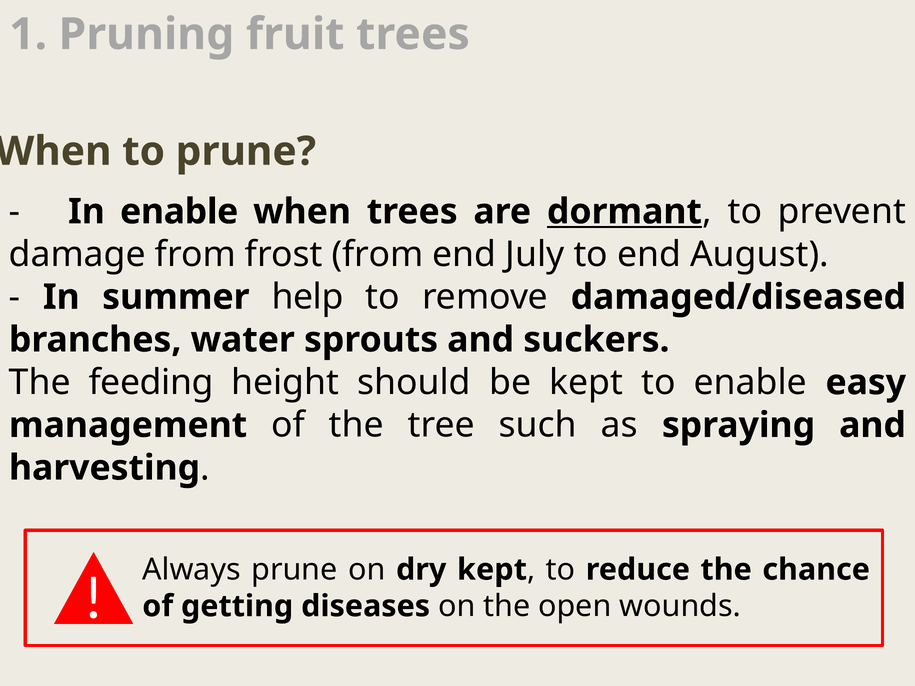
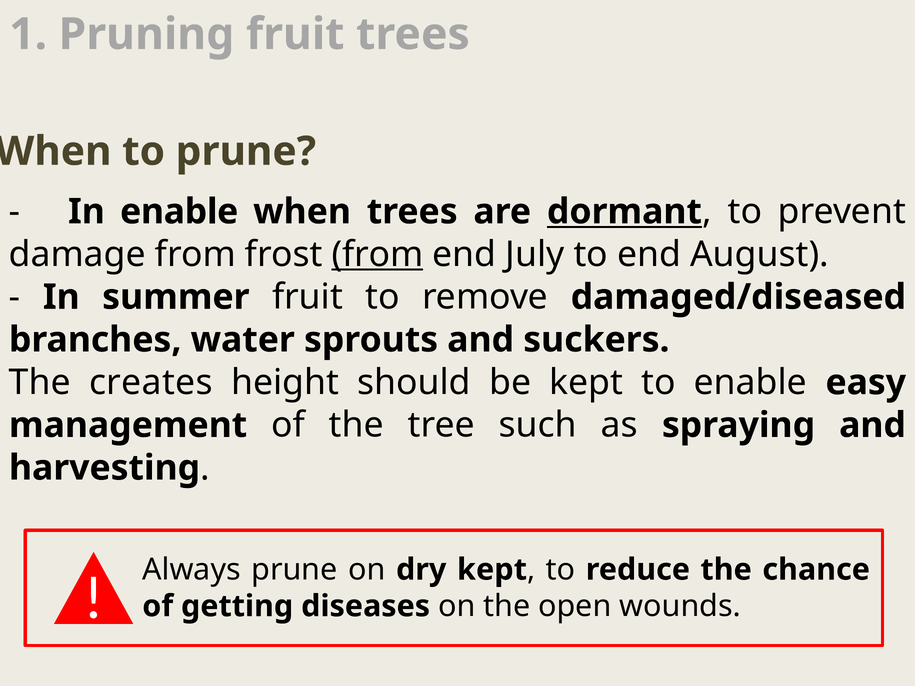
from at (378, 254) underline: none -> present
summer help: help -> fruit
feeding: feeding -> creates
